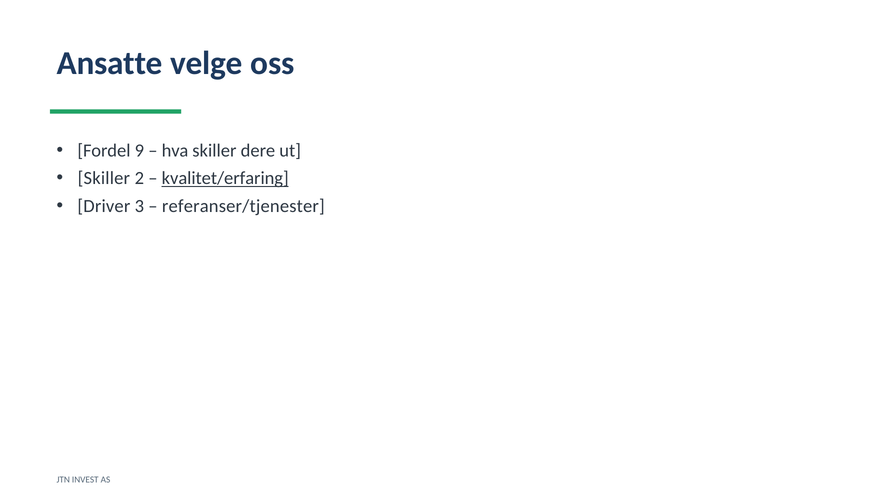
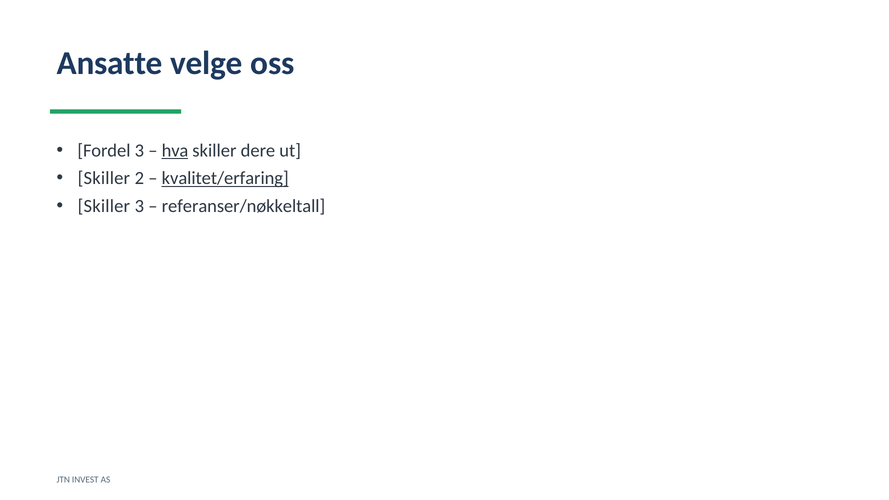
Fordel 9: 9 -> 3
hva underline: none -> present
Driver at (104, 206): Driver -> Skiller
referanser/tjenester: referanser/tjenester -> referanser/nøkkeltall
